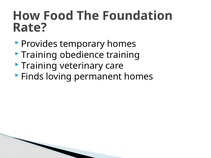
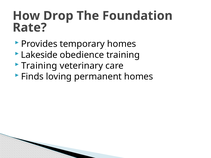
Food: Food -> Drop
Training at (39, 55): Training -> Lakeside
